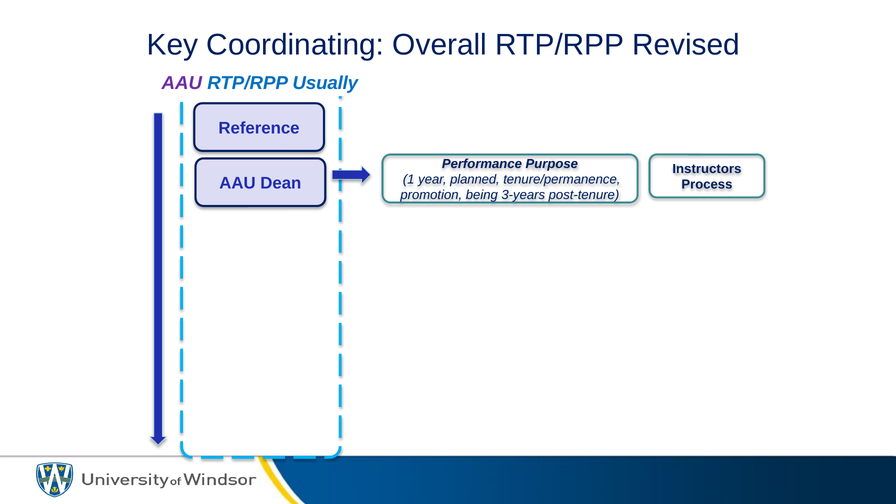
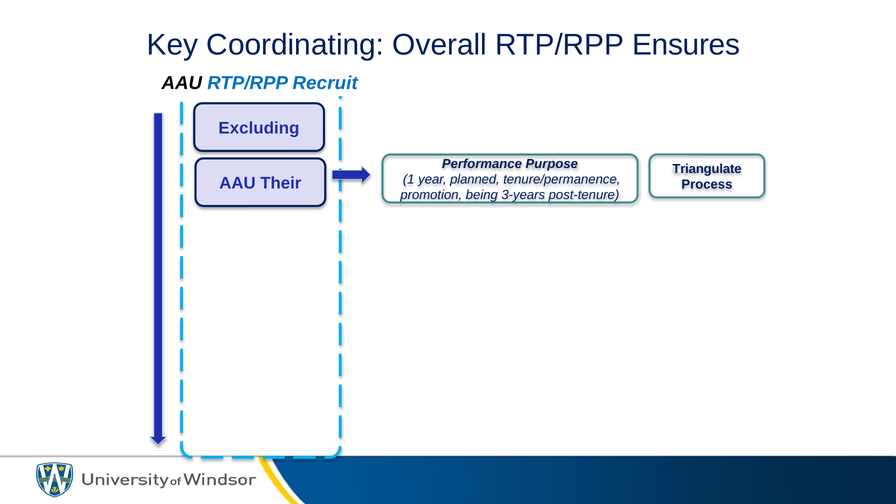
Revised: Revised -> Ensures
AAU at (182, 83) colour: purple -> black
Usually: Usually -> Recruit
Reference: Reference -> Excluding
Instructors: Instructors -> Triangulate
Dean: Dean -> Their
